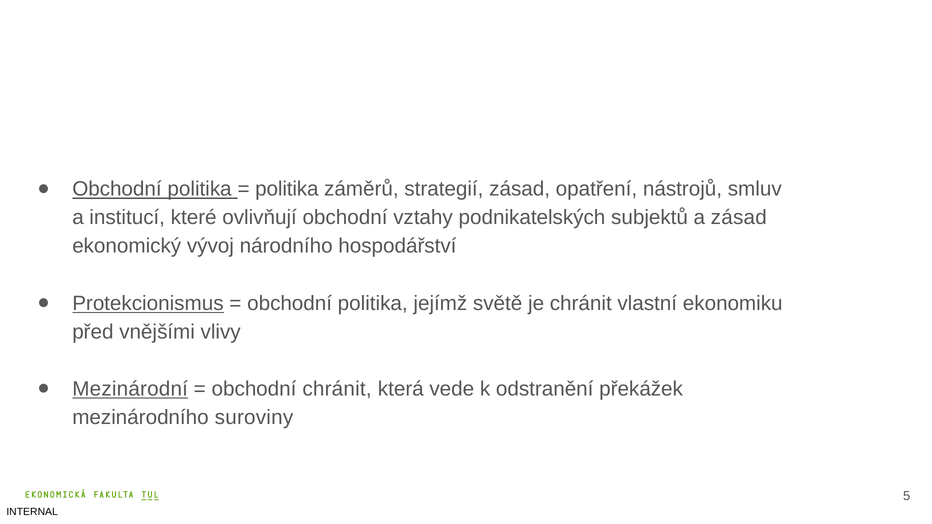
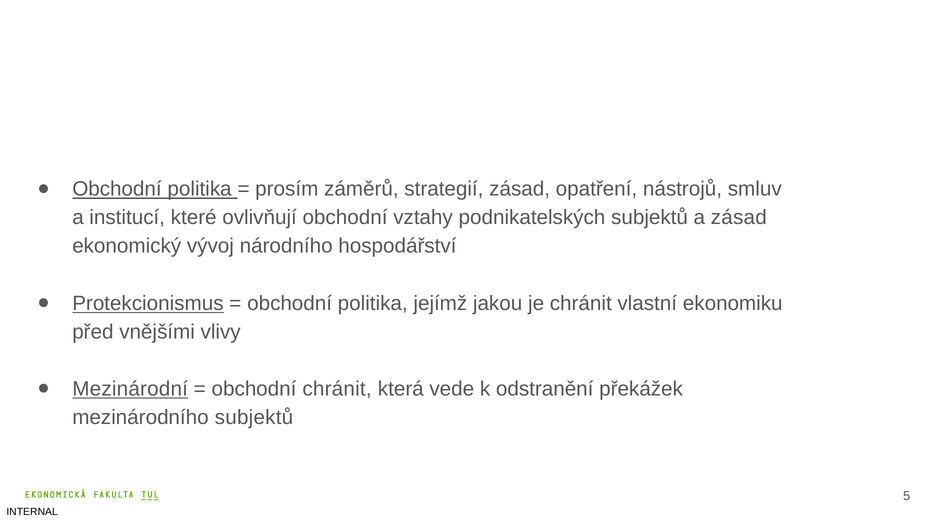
politika at (287, 189): politika -> prosím
světě: světě -> jakou
mezinárodního suroviny: suroviny -> subjektů
